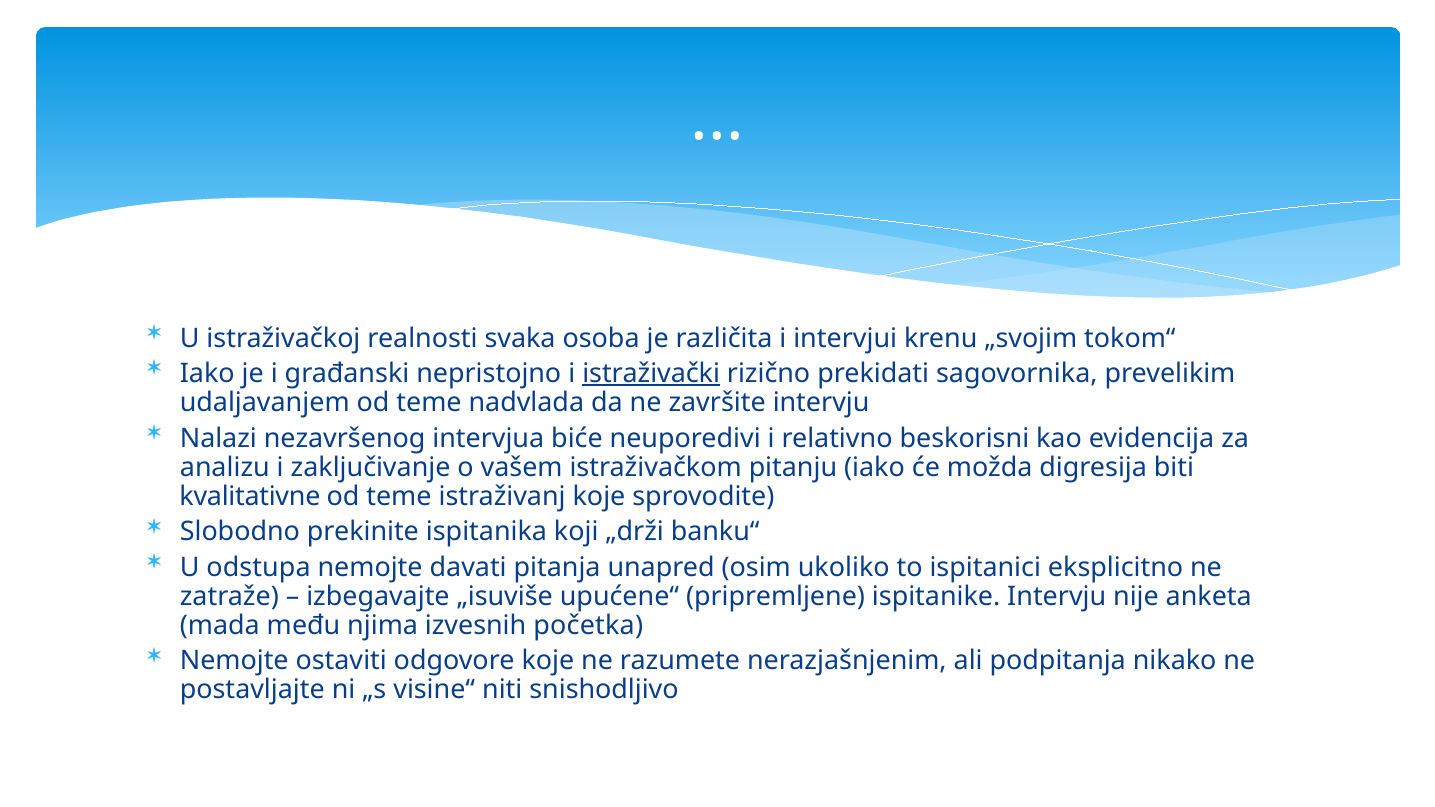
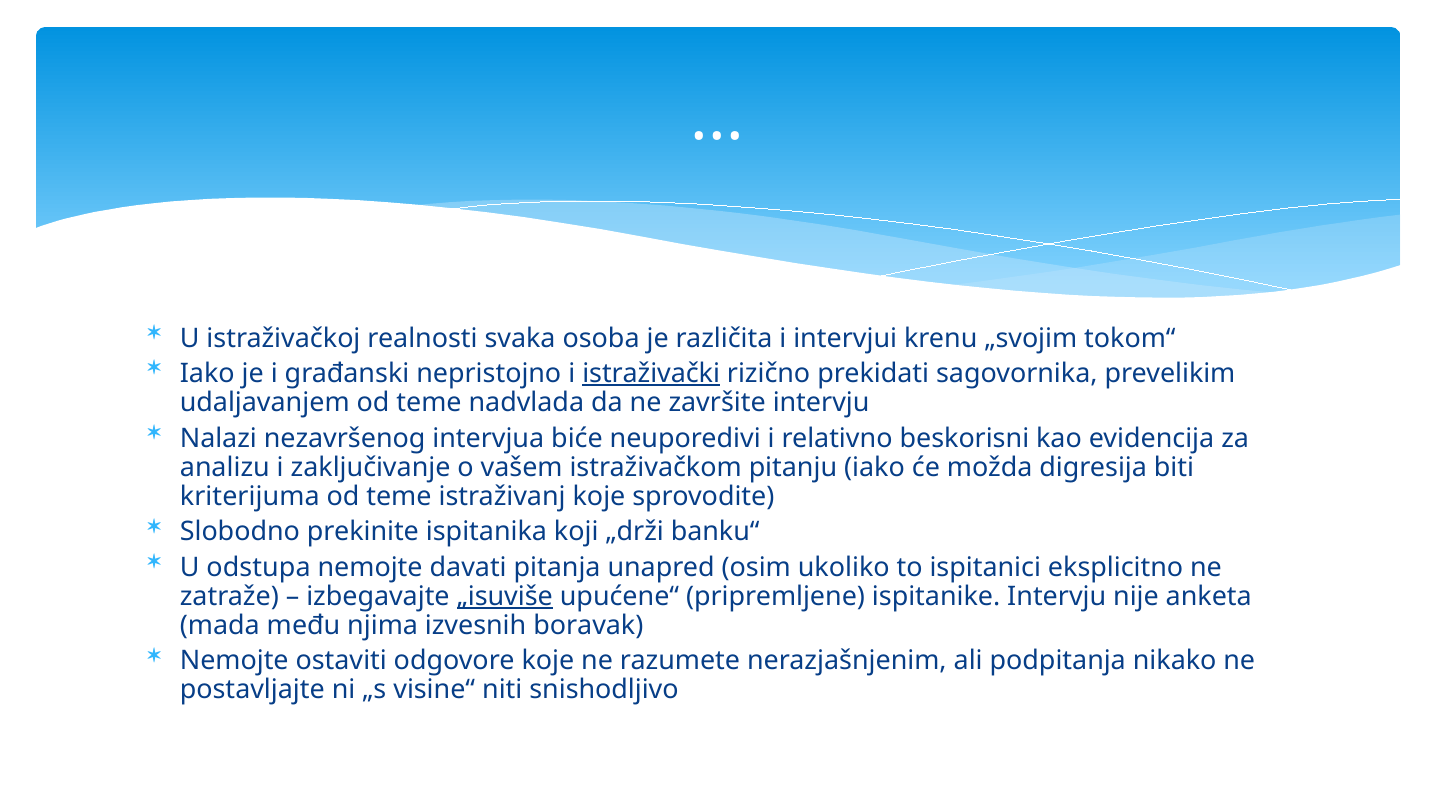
kvalitativne: kvalitativne -> kriterijuma
„isuviše underline: none -> present
početka: početka -> boravak
